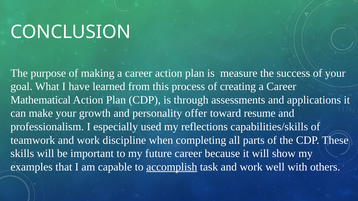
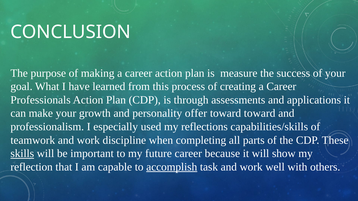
Mathematical: Mathematical -> Professionals
toward resume: resume -> toward
skills underline: none -> present
examples: examples -> reflection
